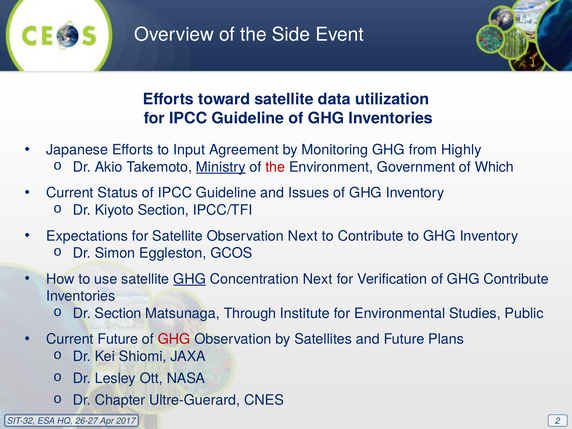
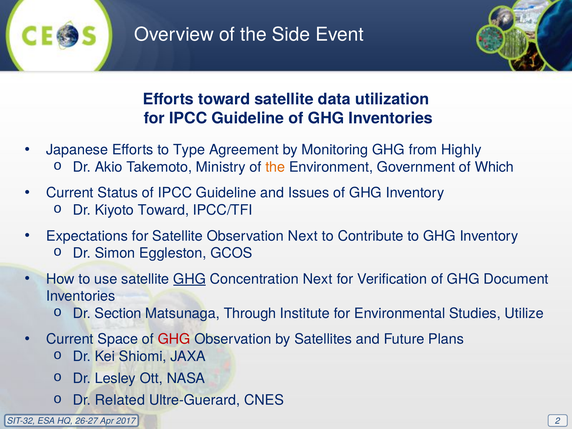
Input: Input -> Type
Ministry underline: present -> none
the at (275, 167) colour: red -> orange
Kiyoto Section: Section -> Toward
GHG Contribute: Contribute -> Document
Public: Public -> Utilize
Current Future: Future -> Space
Chapter: Chapter -> Related
